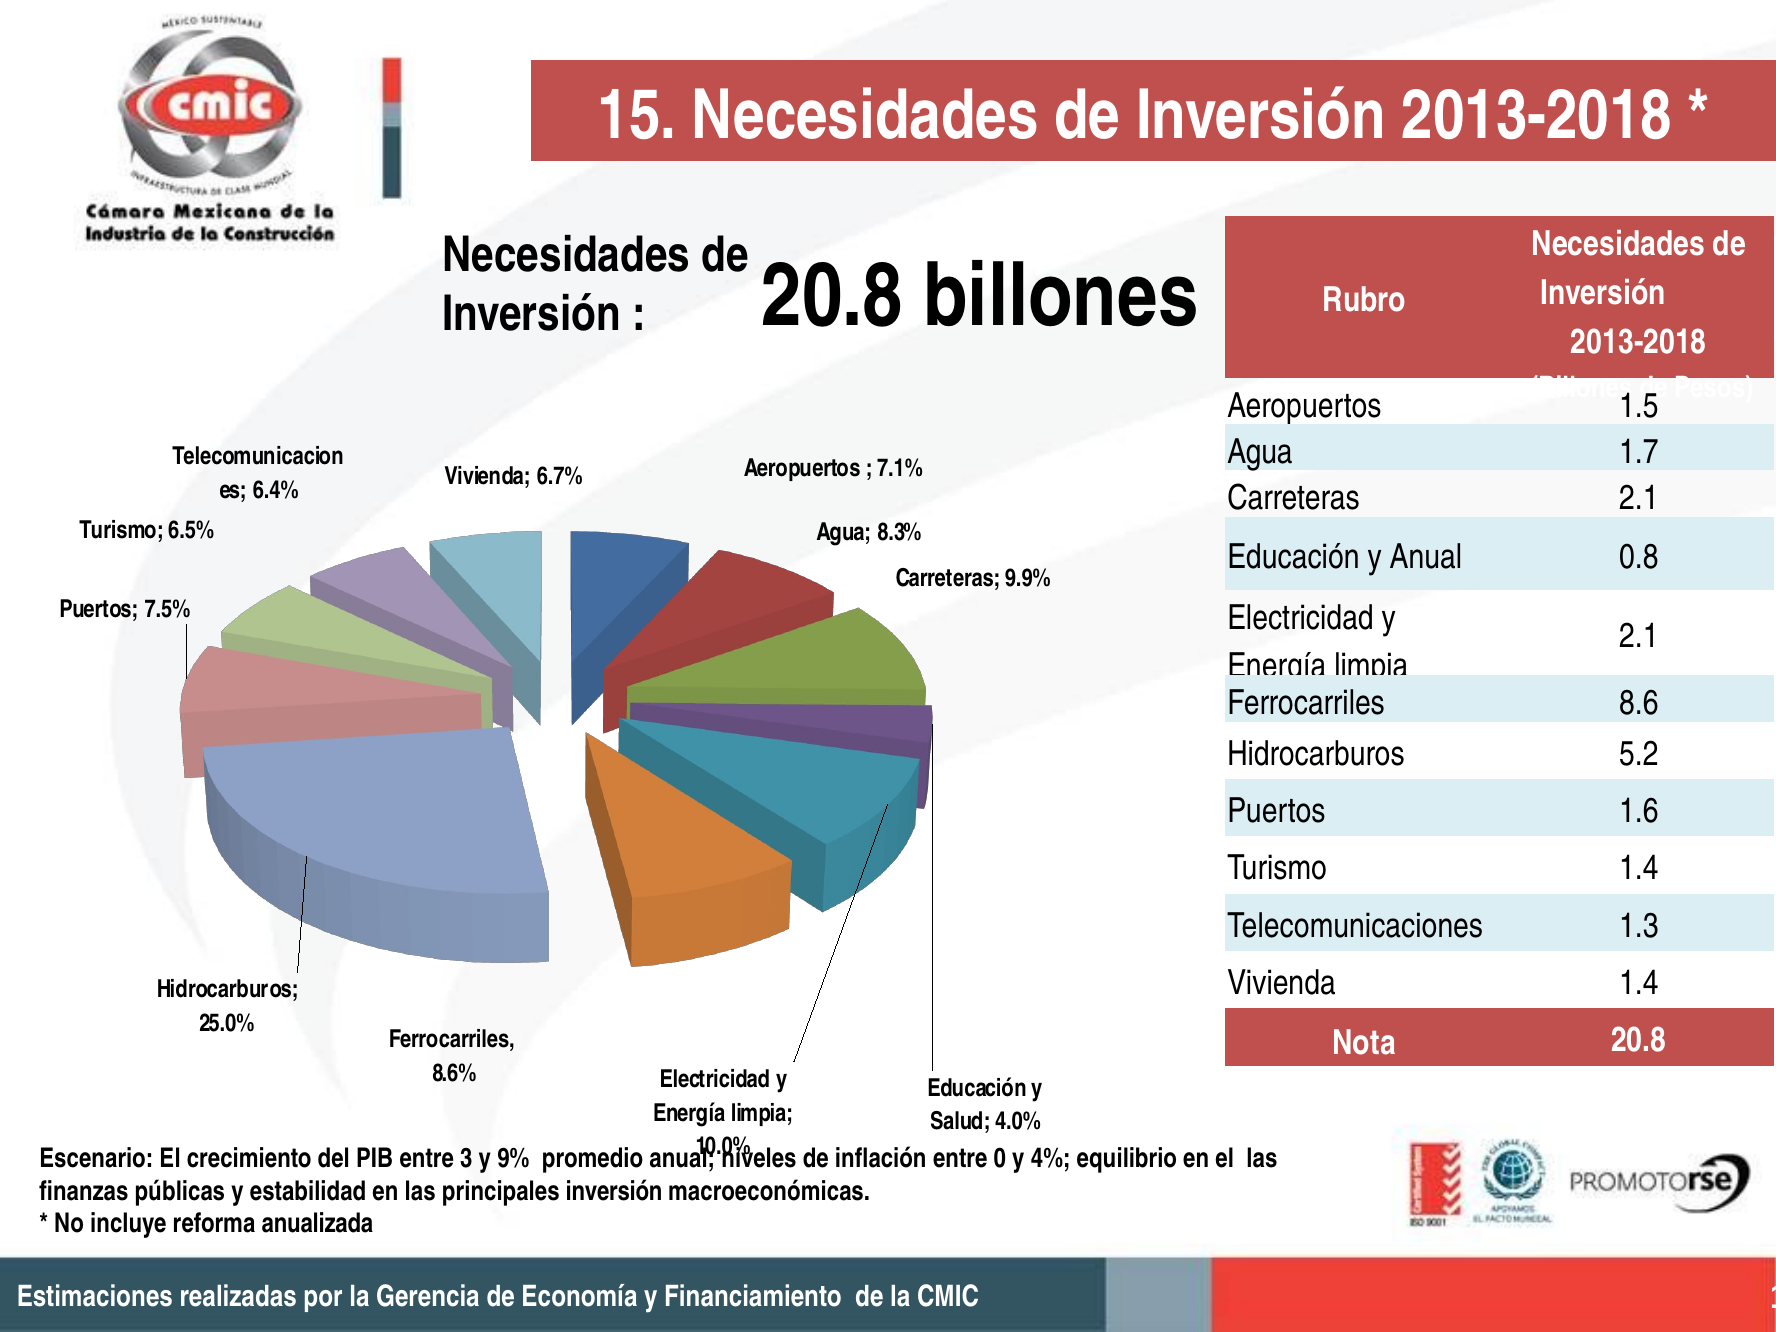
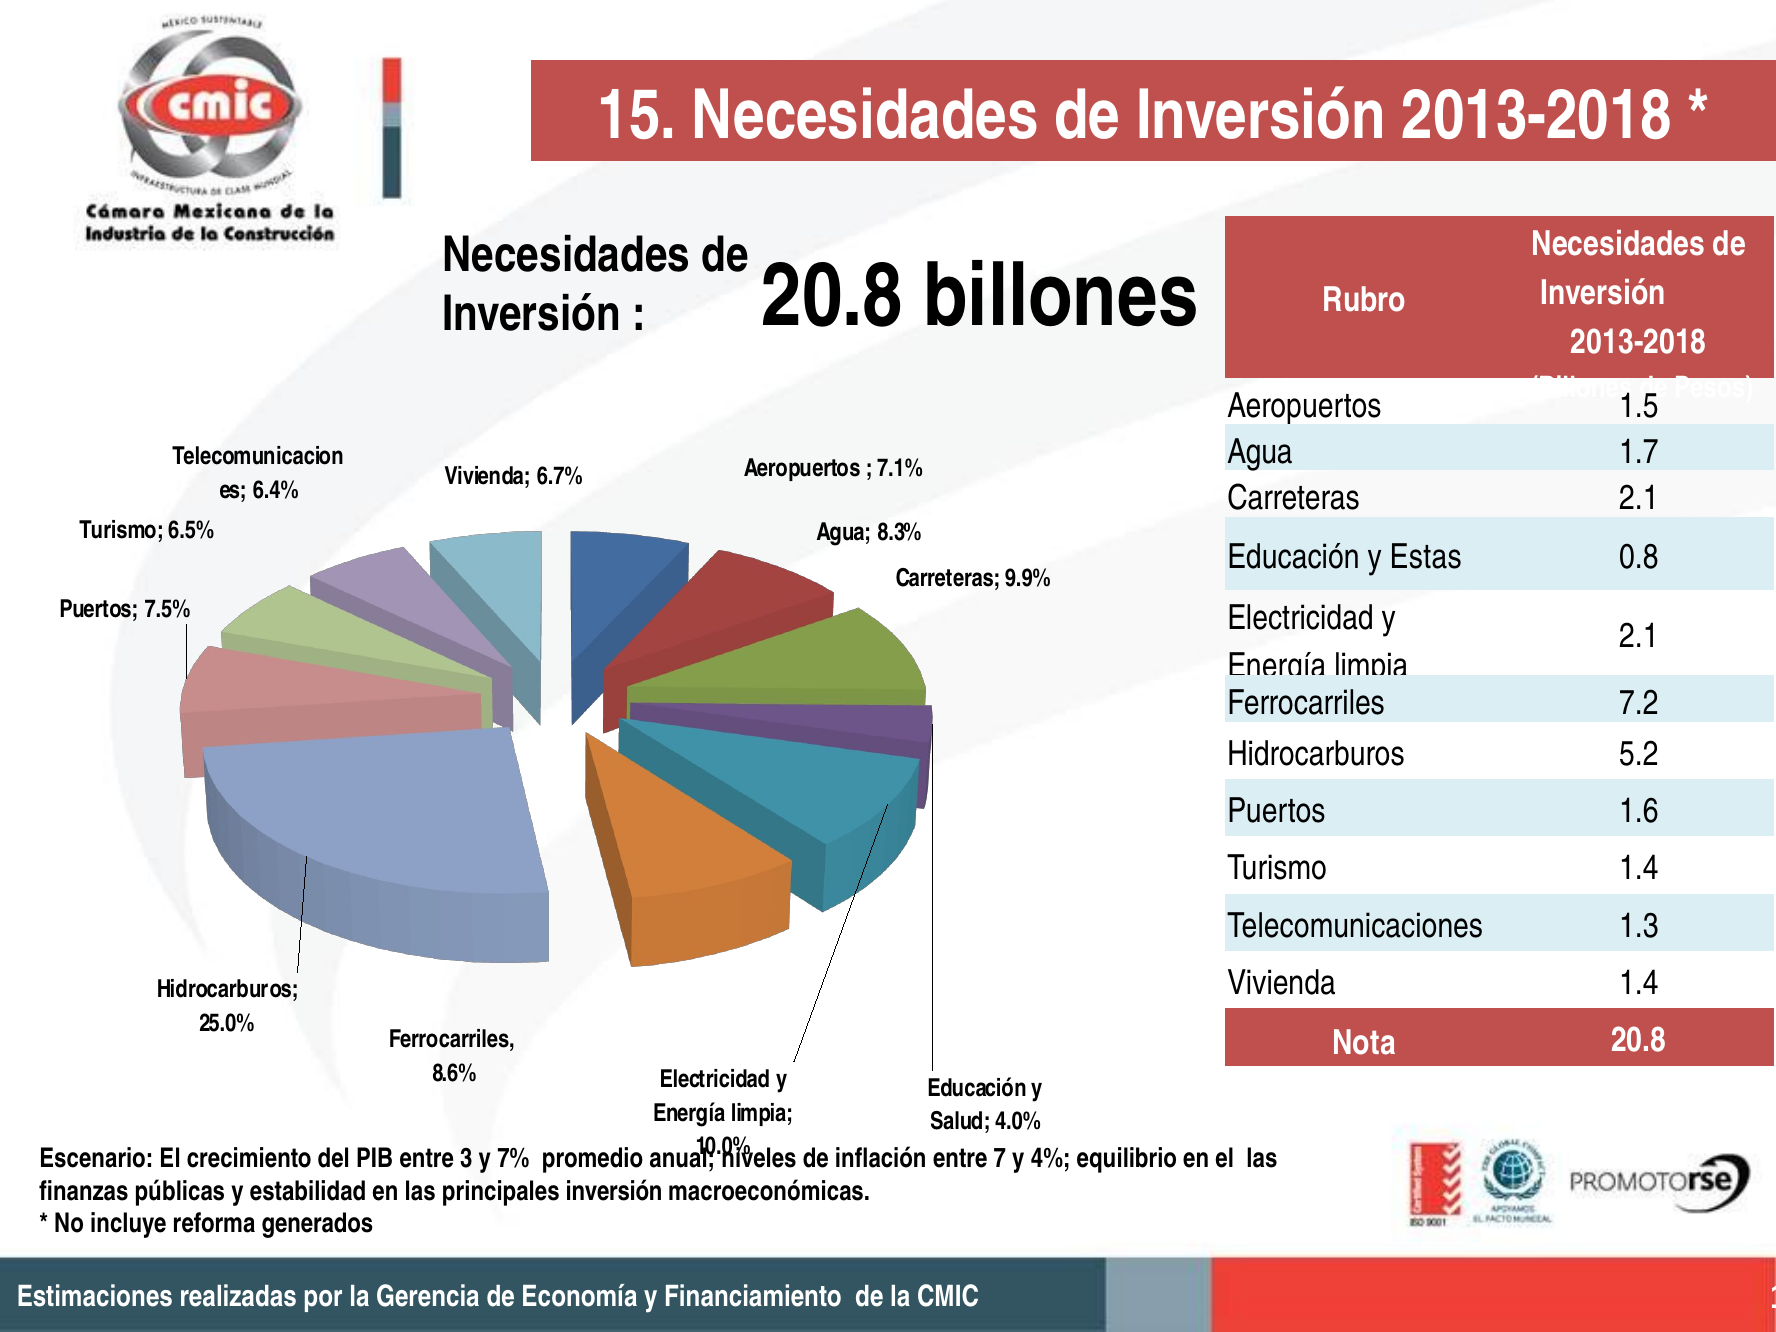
y Anual: Anual -> Estas
8.6: 8.6 -> 7.2
9%: 9% -> 7%
0: 0 -> 7
anualizada: anualizada -> generados
